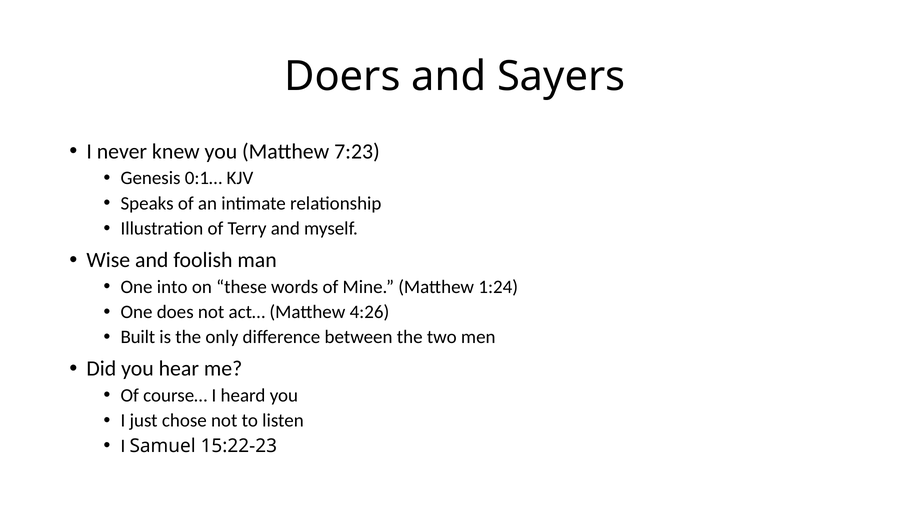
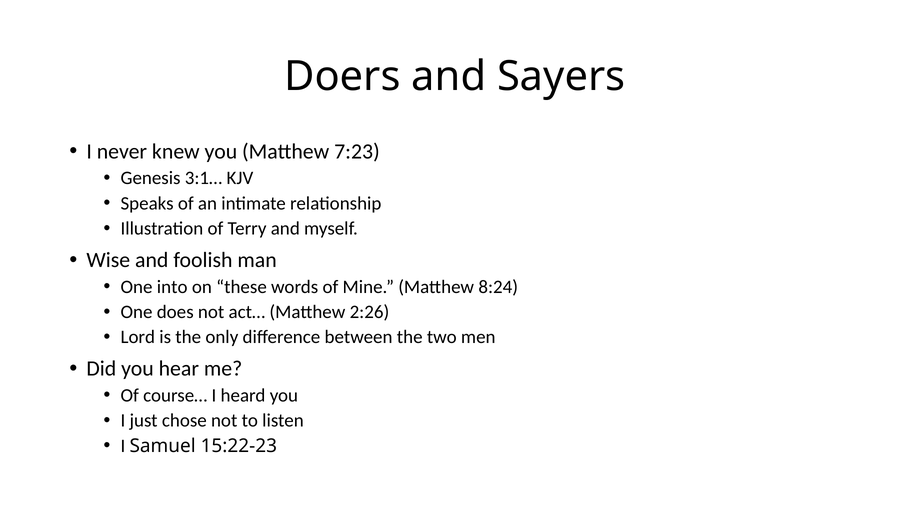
0:1…: 0:1… -> 3:1…
1:24: 1:24 -> 8:24
4:26: 4:26 -> 2:26
Built: Built -> Lord
